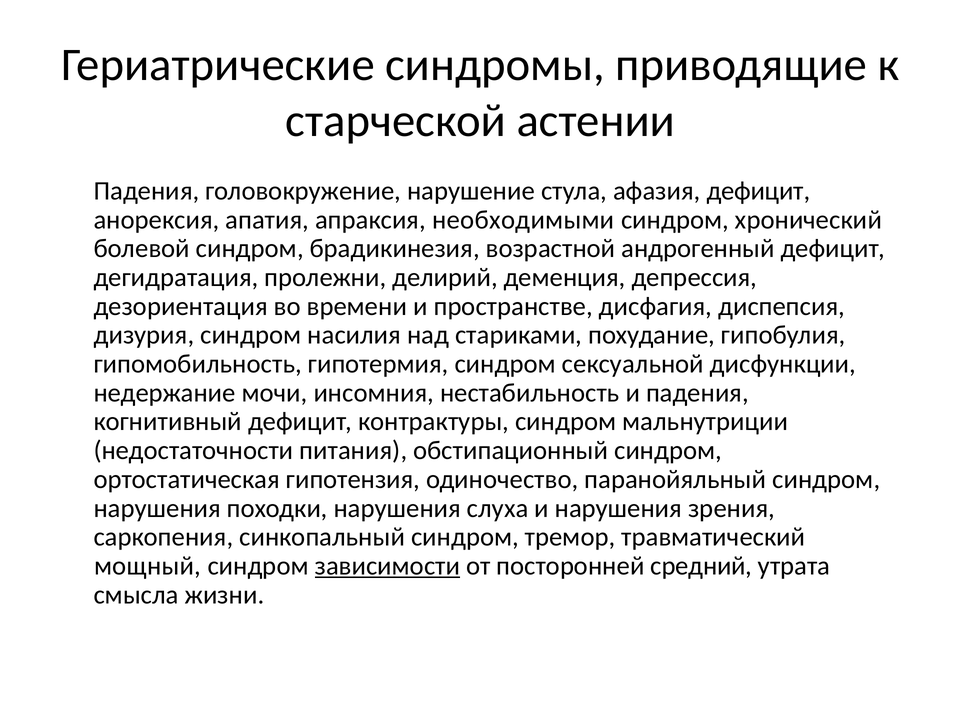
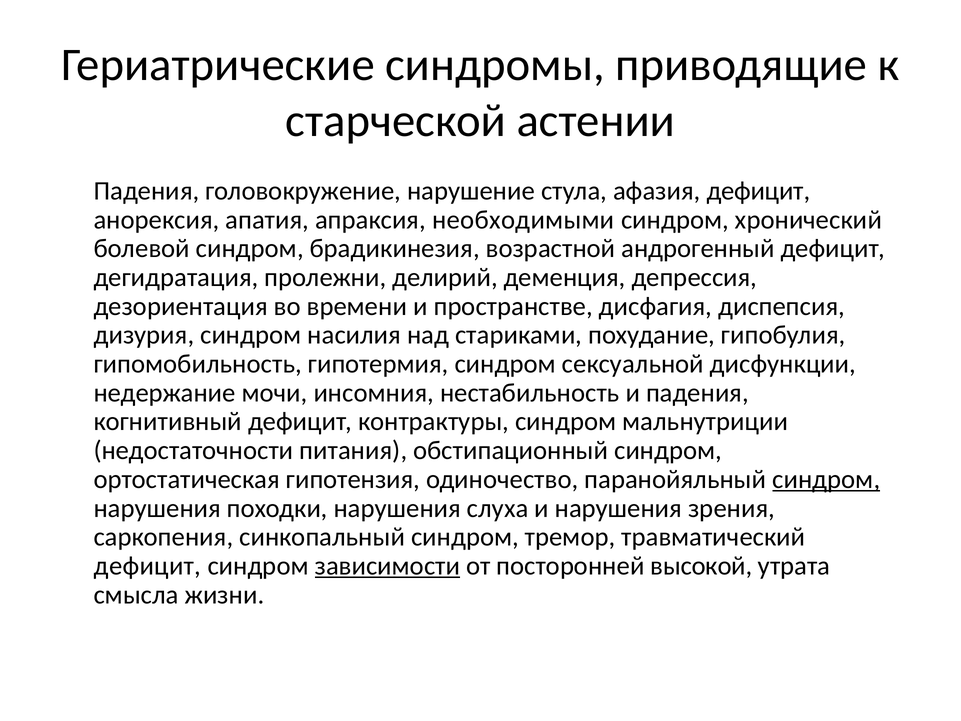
синдром at (826, 479) underline: none -> present
мощный at (148, 566): мощный -> дефицит
средний: средний -> высокой
